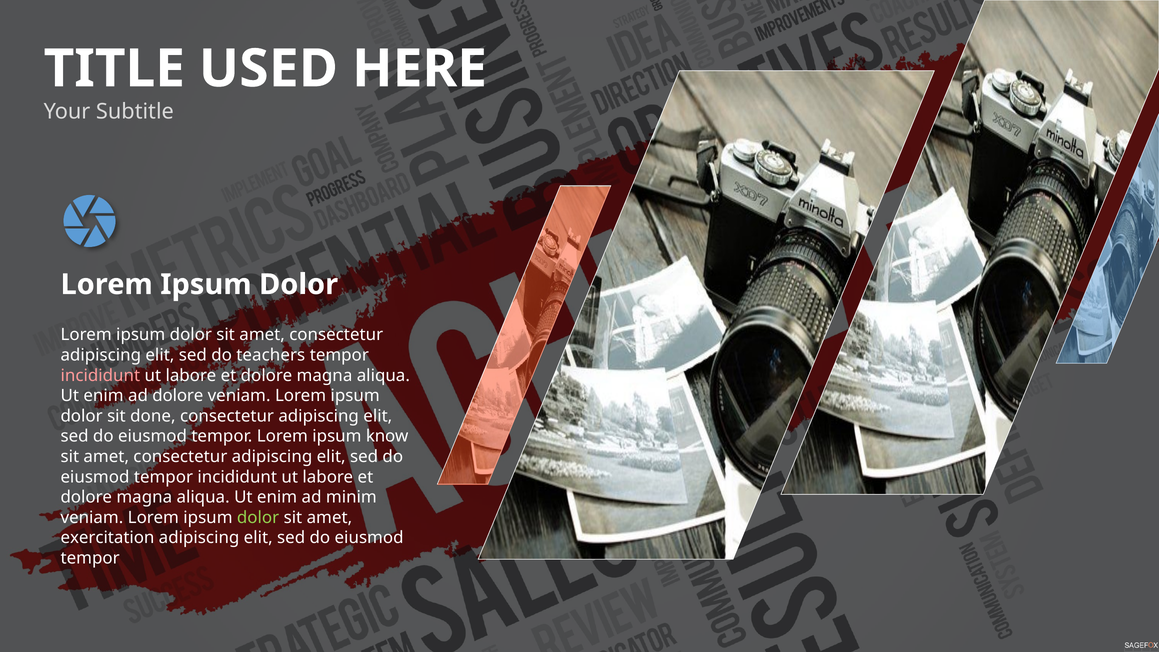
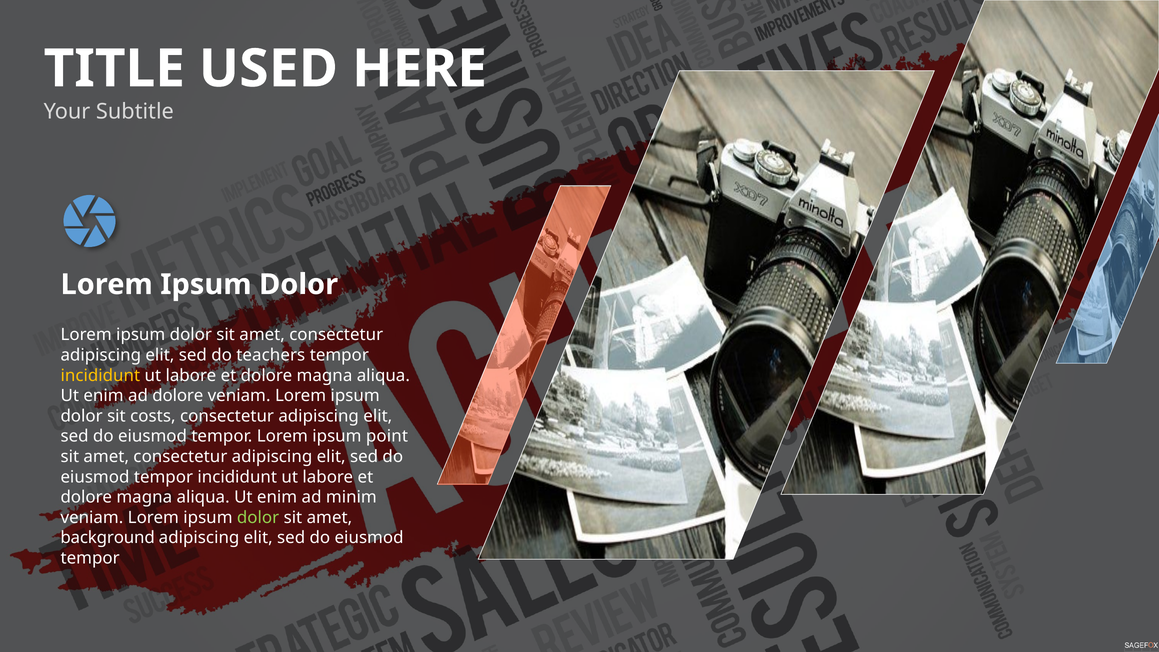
incididunt at (100, 375) colour: pink -> yellow
done: done -> costs
know: know -> point
exercitation: exercitation -> background
